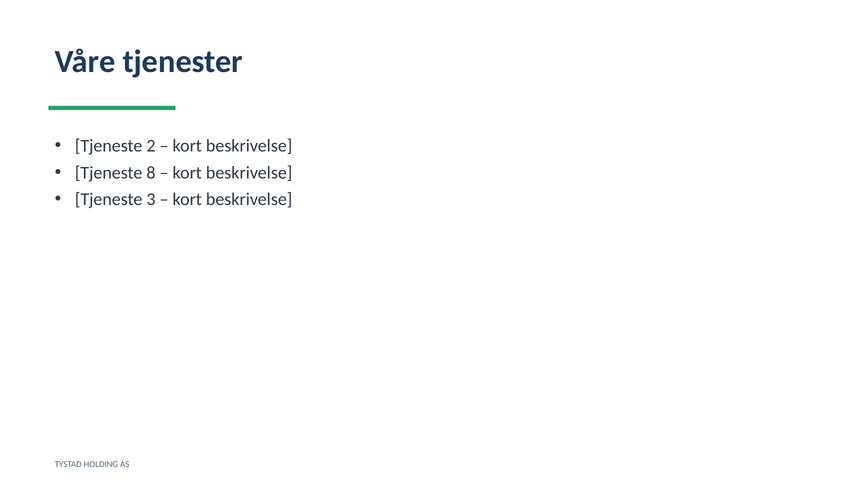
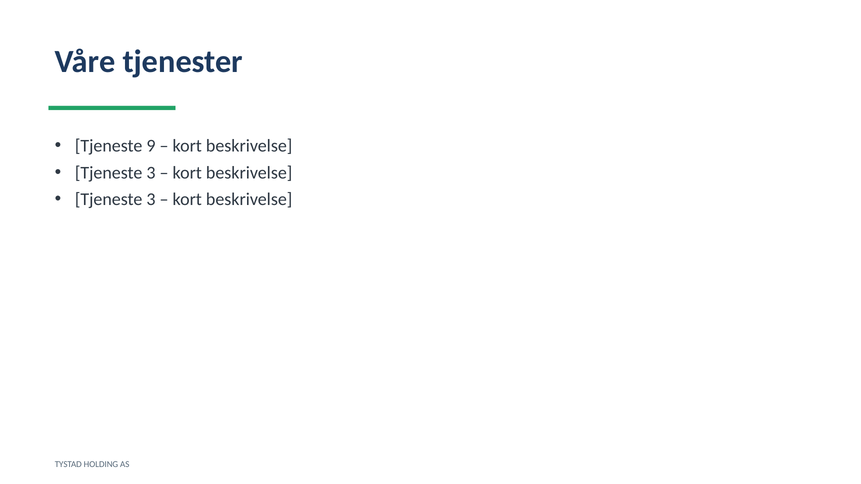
2: 2 -> 9
8 at (151, 173): 8 -> 3
